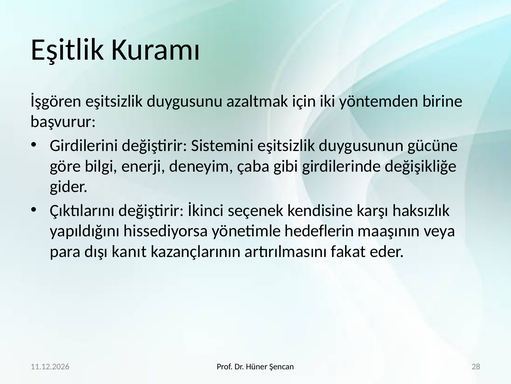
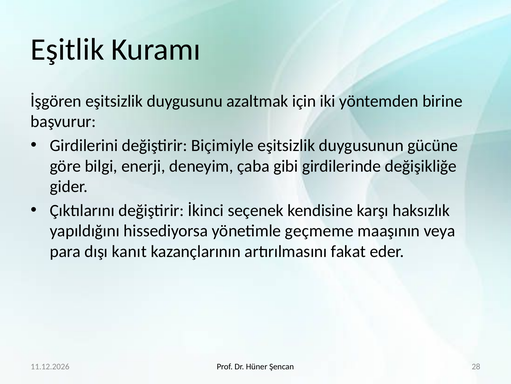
Sistemini: Sistemini -> Biçimiyle
hedeflerin: hedeflerin -> geçmeme
